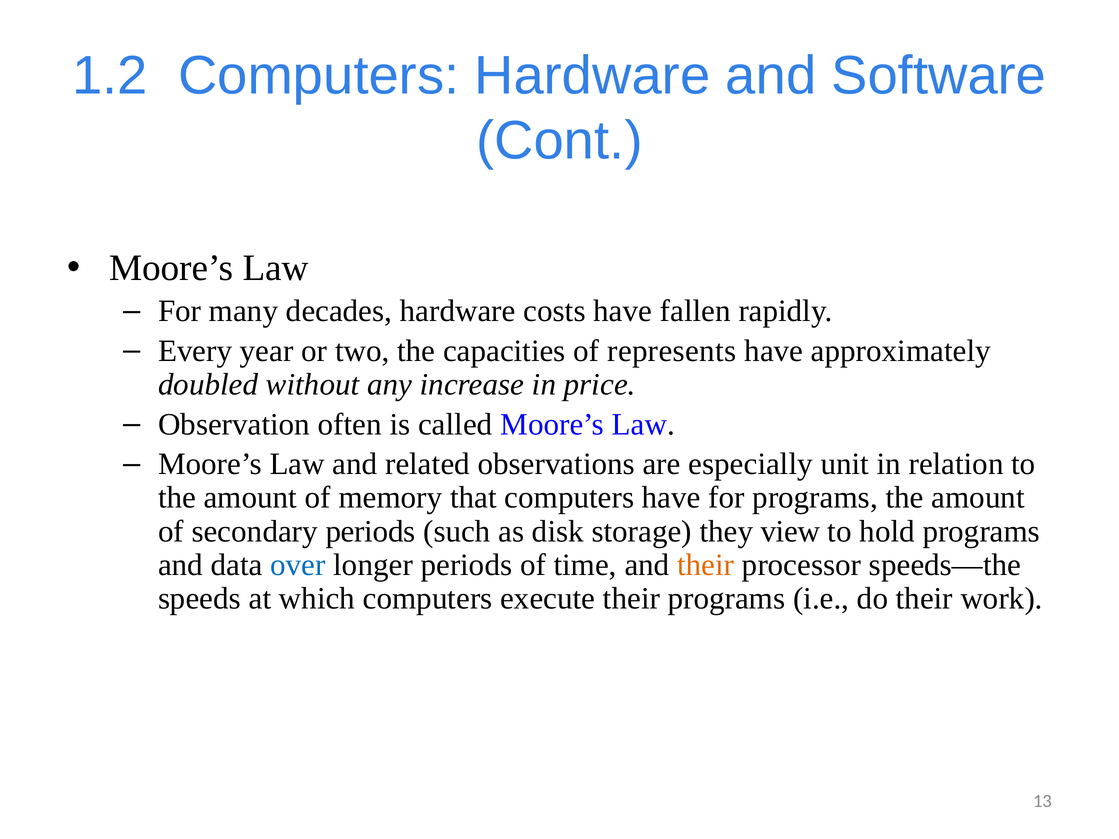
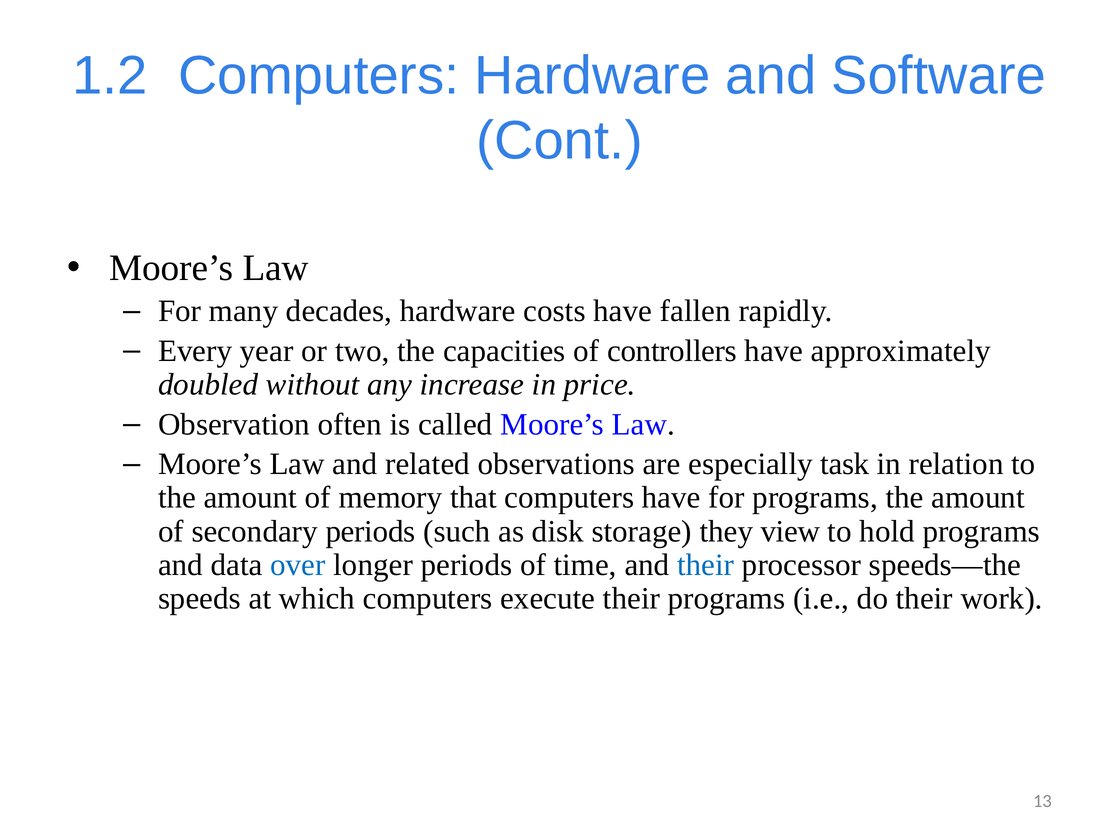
represents: represents -> controllers
unit: unit -> task
their at (706, 565) colour: orange -> blue
